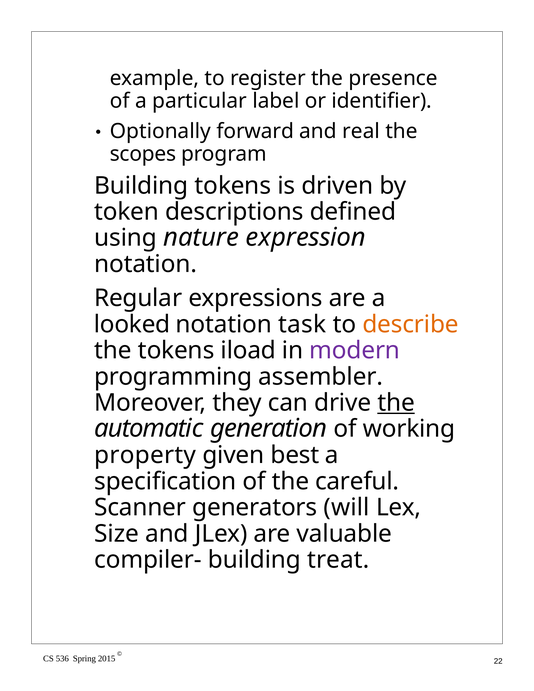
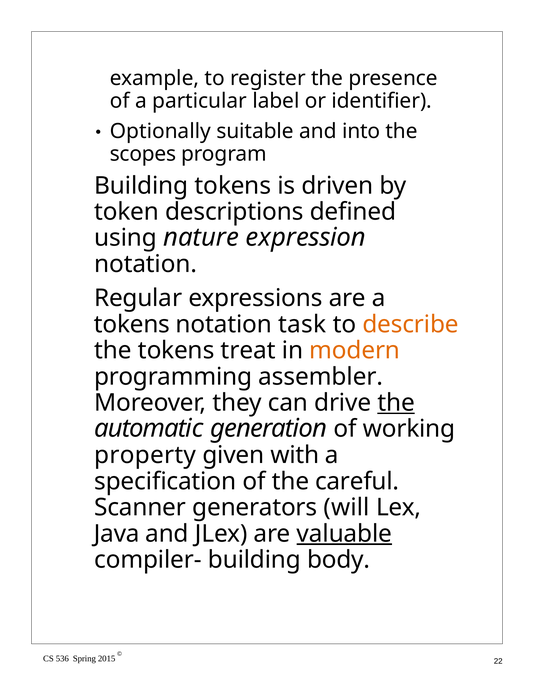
forward: forward -> suitable
real: real -> into
looked at (132, 324): looked -> tokens
iload: iload -> treat
modern colour: purple -> orange
best: best -> with
Size: Size -> Java
valuable underline: none -> present
treat: treat -> body
